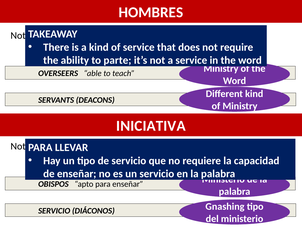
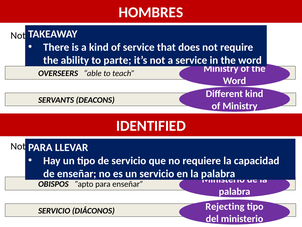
INICIATIVA: INICIATIVA -> IDENTIFIED
Gnashing: Gnashing -> Rejecting
